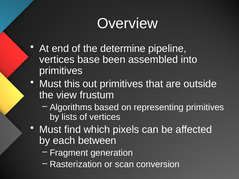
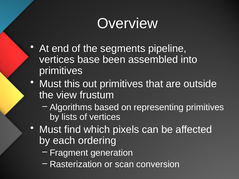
determine: determine -> segments
between: between -> ordering
